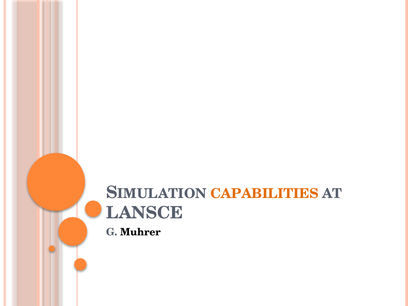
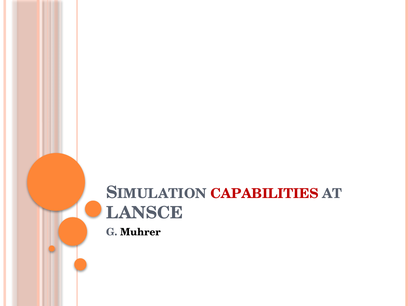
CAPABILITIES colour: orange -> red
